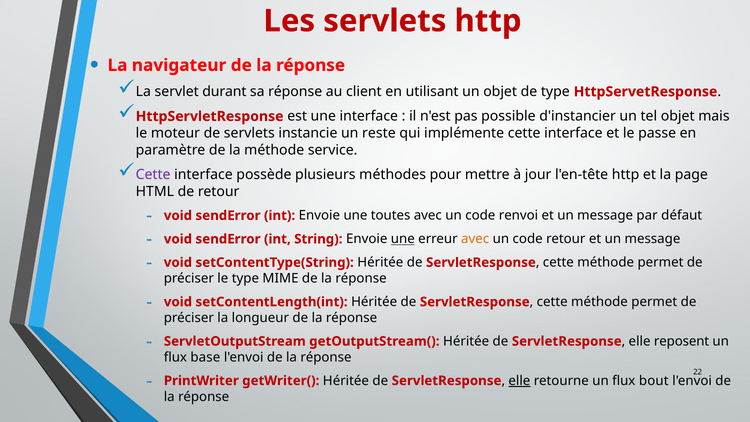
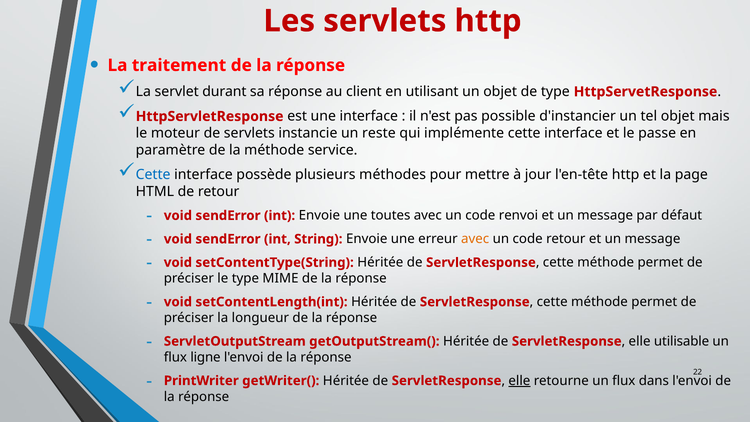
navigateur: navigateur -> traitement
Cette at (153, 175) colour: purple -> blue
une at (403, 239) underline: present -> none
reposent: reposent -> utilisable
base: base -> ligne
bout: bout -> dans
